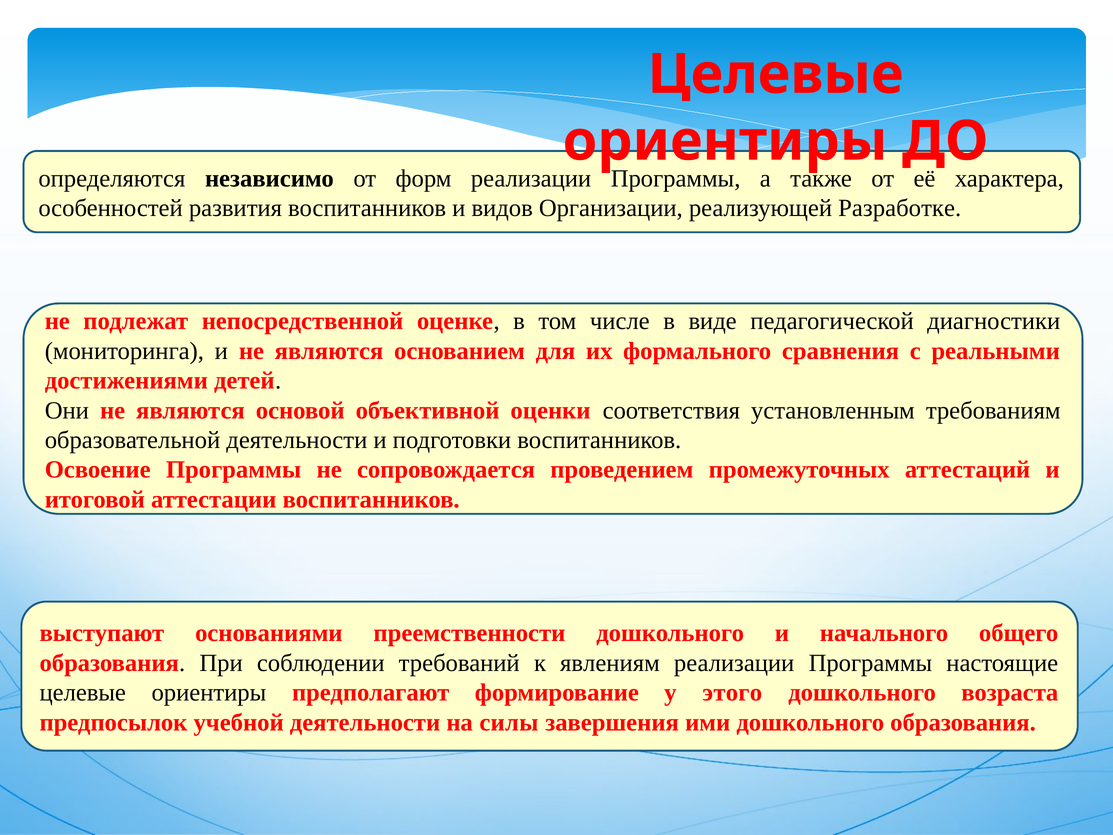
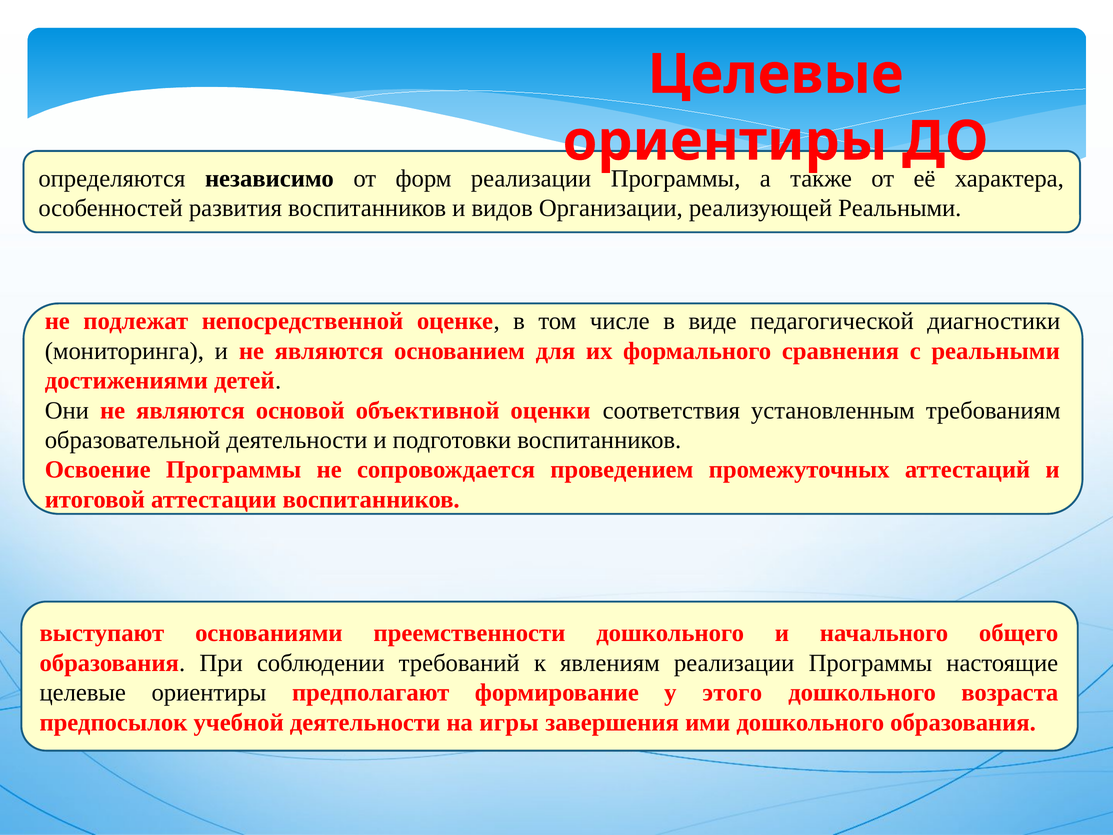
реализующей Разработке: Разработке -> Реальными
силы: силы -> игры
